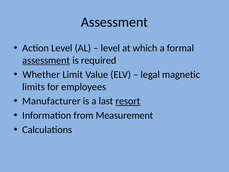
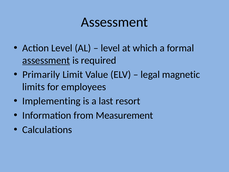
Whether: Whether -> Primarily
Manufacturer: Manufacturer -> Implementing
resort underline: present -> none
